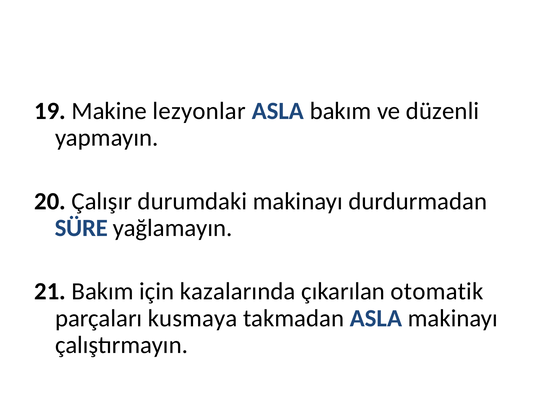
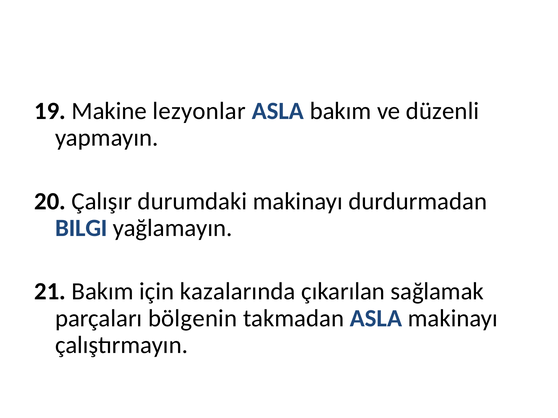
SÜRE: SÜRE -> BILGI
otomatik: otomatik -> sağlamak
kusmaya: kusmaya -> bölgenin
